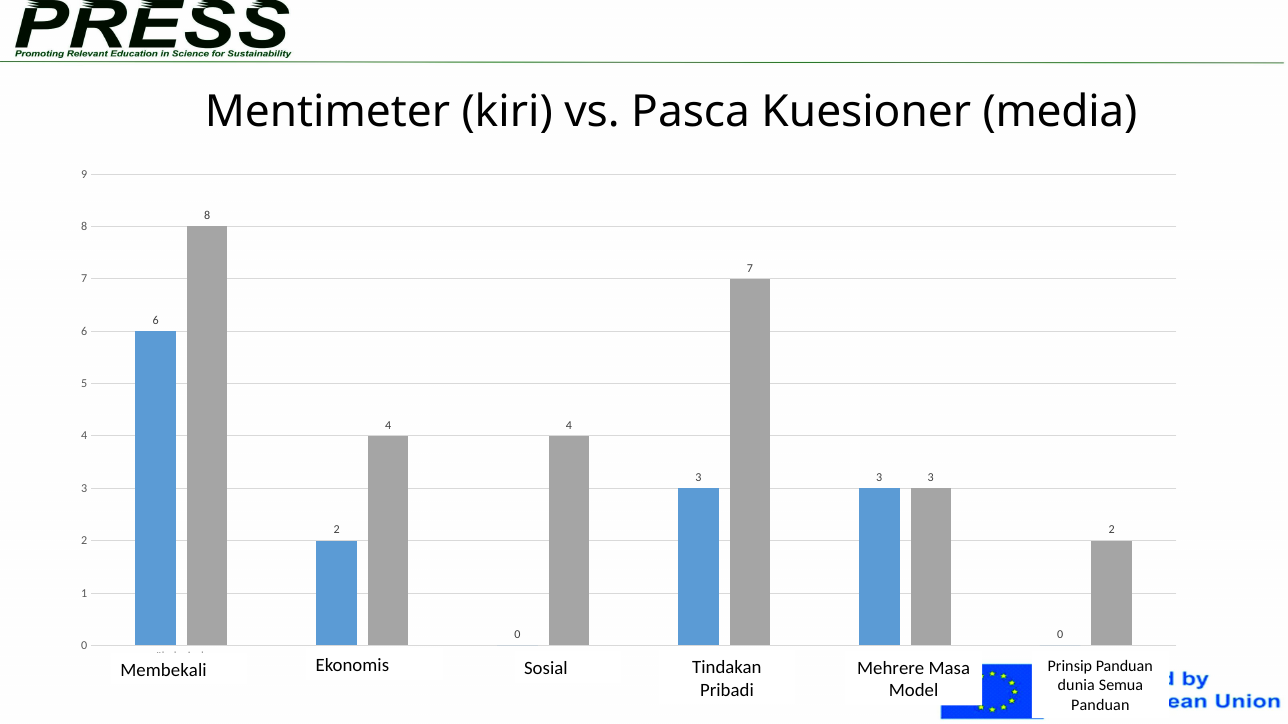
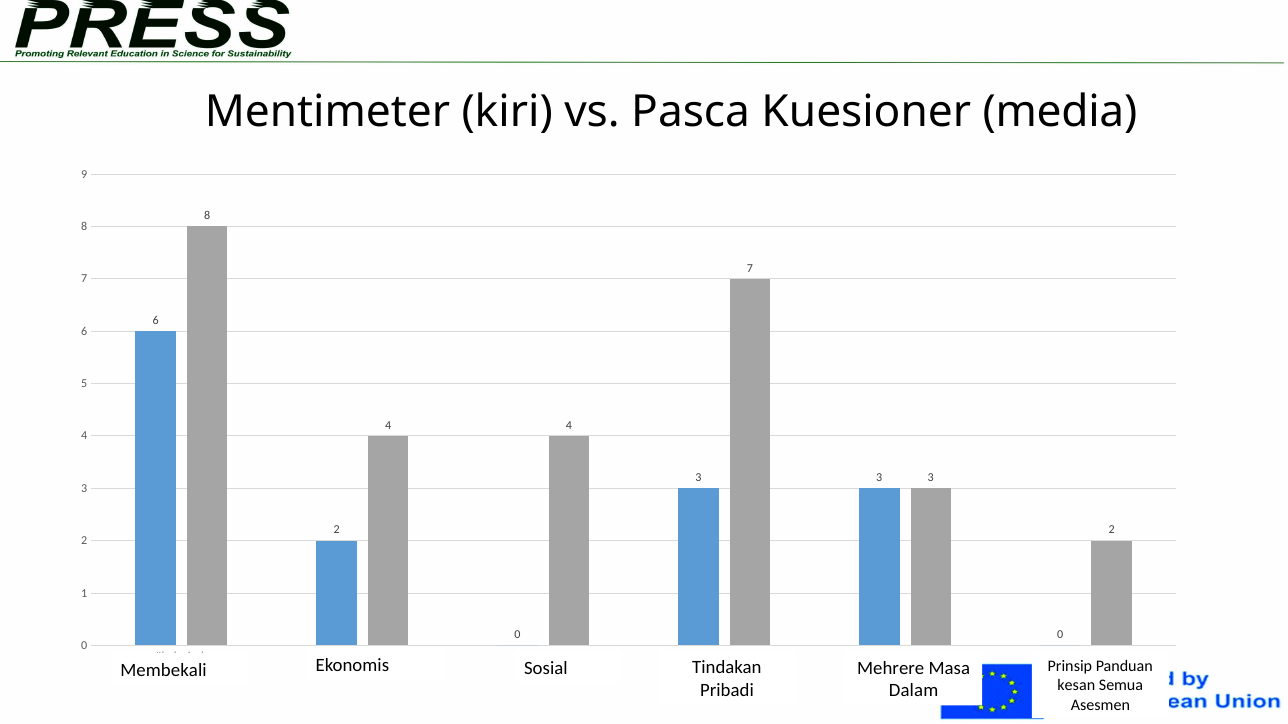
dunia: dunia -> kesan
Model: Model -> Dalam
Panduan at (1100, 705): Panduan -> Asesmen
